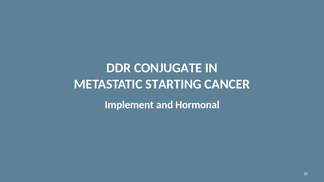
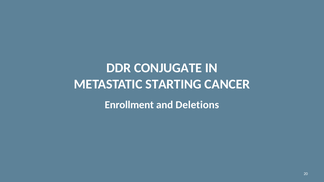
Implement: Implement -> Enrollment
Hormonal: Hormonal -> Deletions
